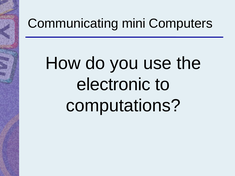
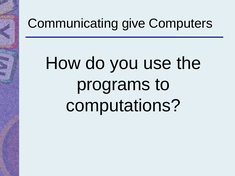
mini: mini -> give
electronic: electronic -> programs
